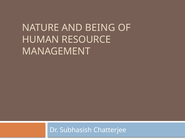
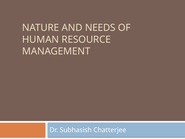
BEING: BEING -> NEEDS
